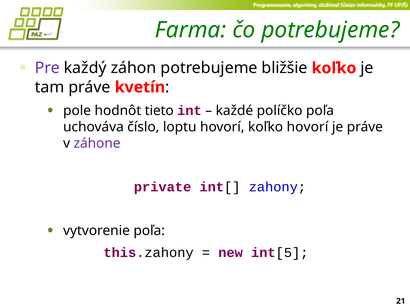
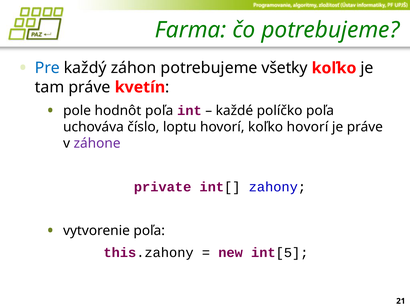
Pre colour: purple -> blue
bližšie: bližšie -> všetky
hodnôt tieto: tieto -> poľa
